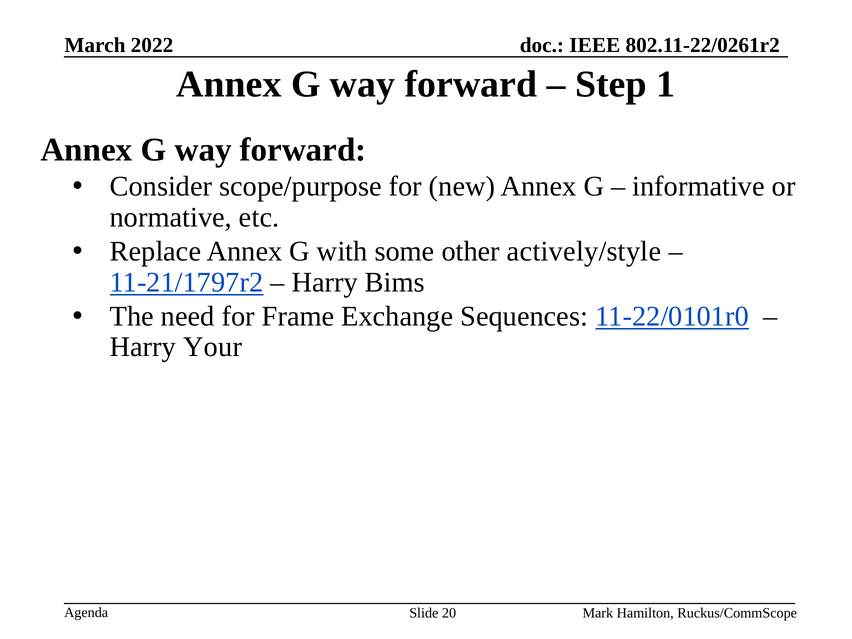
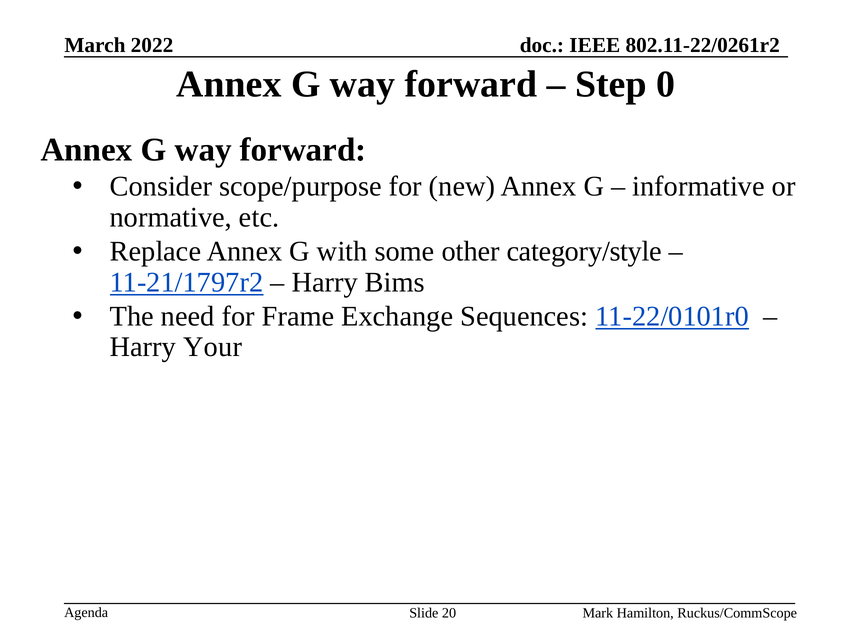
1: 1 -> 0
actively/style: actively/style -> category/style
